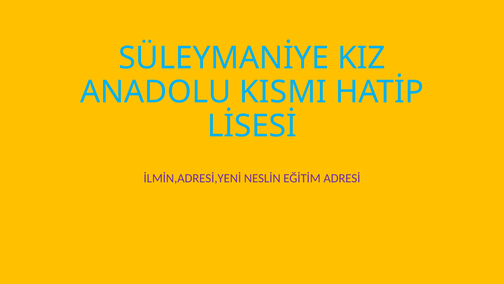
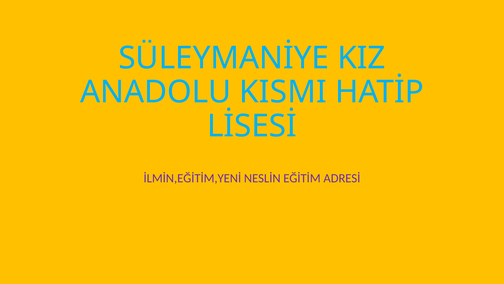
İLMİN,ADRESİ,YENİ: İLMİN,ADRESİ,YENİ -> İLMİN,EĞİTİM,YENİ
